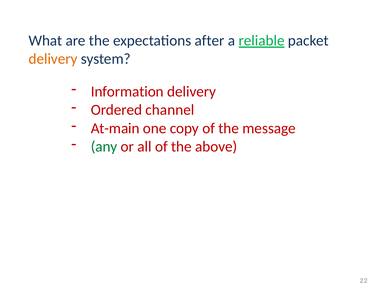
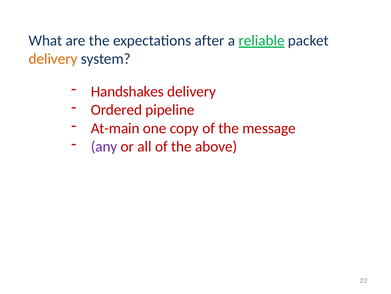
Information: Information -> Handshakes
channel: channel -> pipeline
any colour: green -> purple
